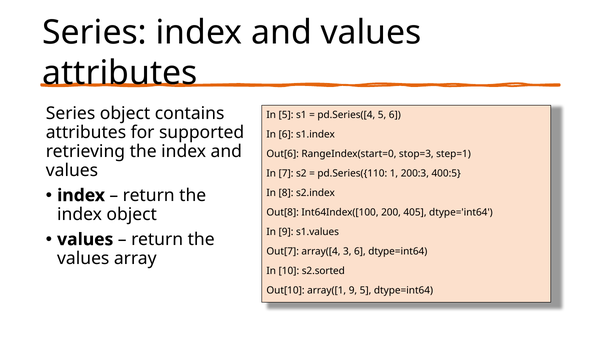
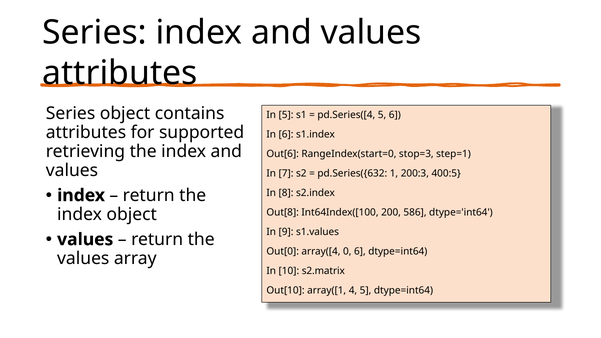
pd.Series({110: pd.Series({110 -> pd.Series({632
405: 405 -> 586
Out[7: Out[7 -> Out[0
3: 3 -> 0
s2.sorted: s2.sorted -> s2.matrix
array([1 9: 9 -> 4
